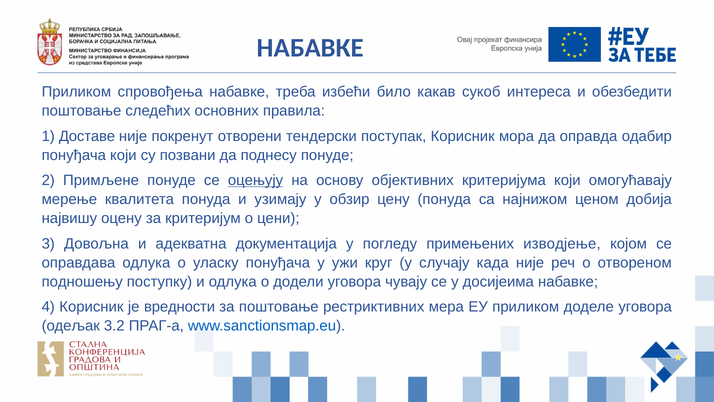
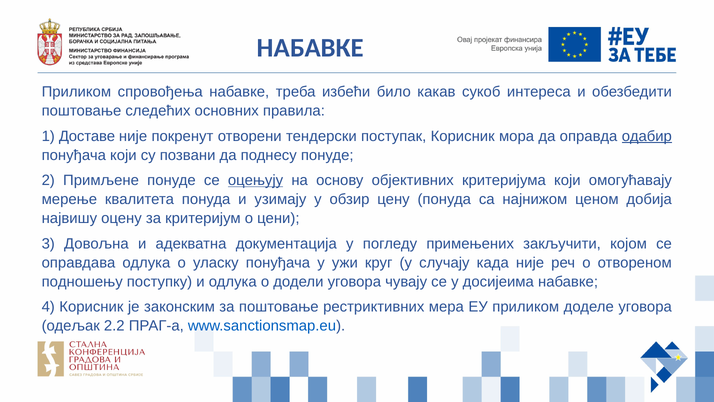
одабир underline: none -> present
изводјење: изводјење -> закључити
вредности: вредности -> законским
3.2: 3.2 -> 2.2
